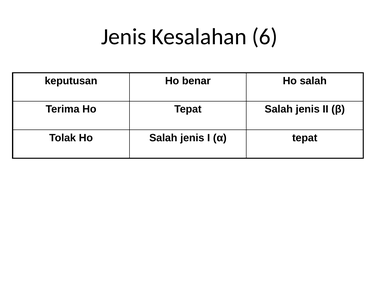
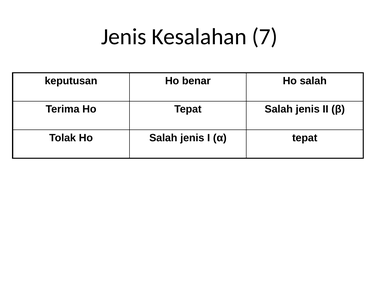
6: 6 -> 7
